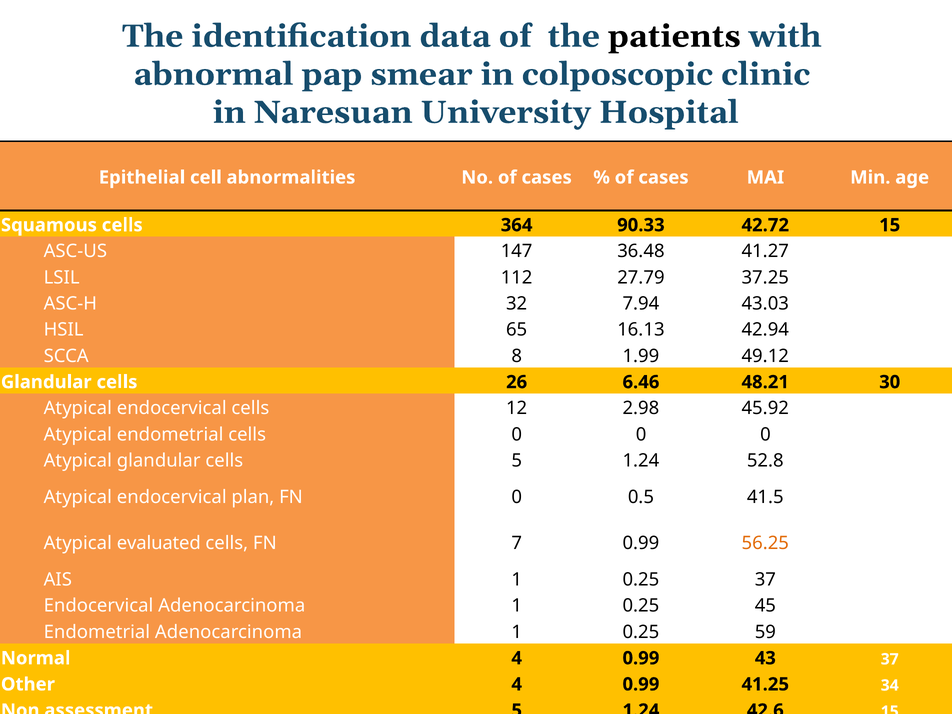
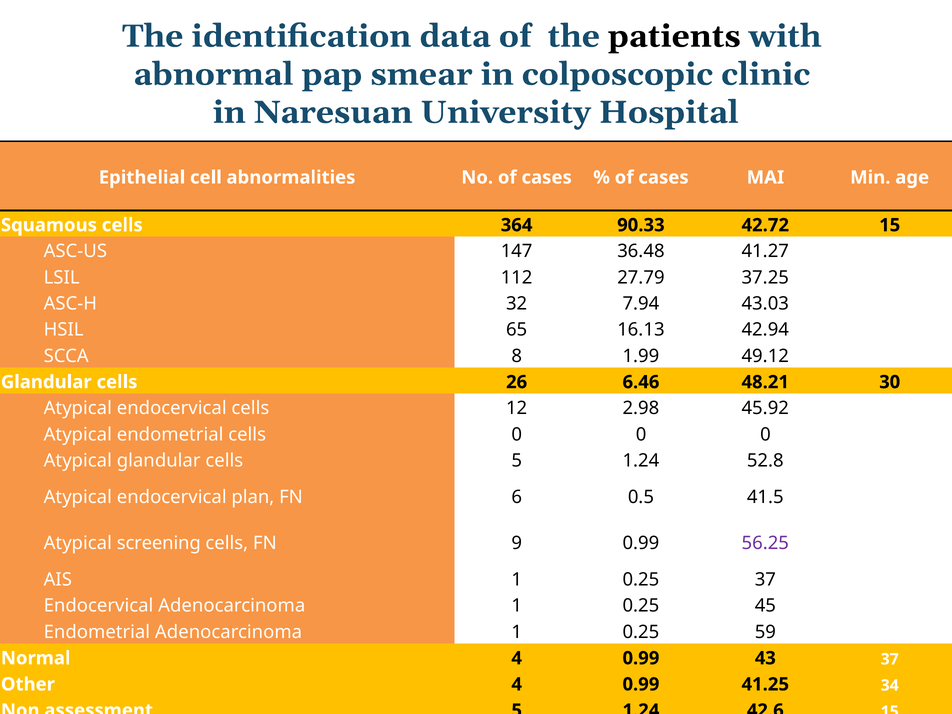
FN 0: 0 -> 6
evaluated: evaluated -> screening
7: 7 -> 9
56.25 colour: orange -> purple
